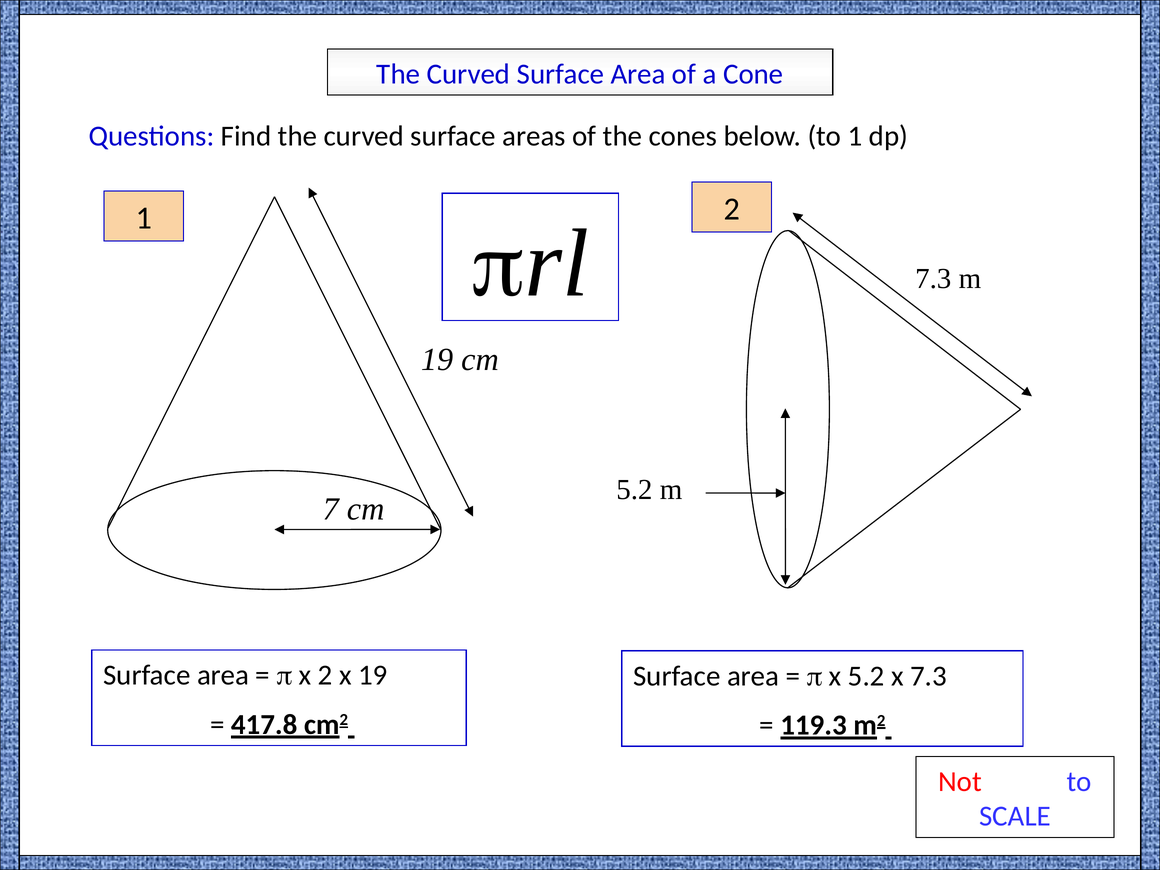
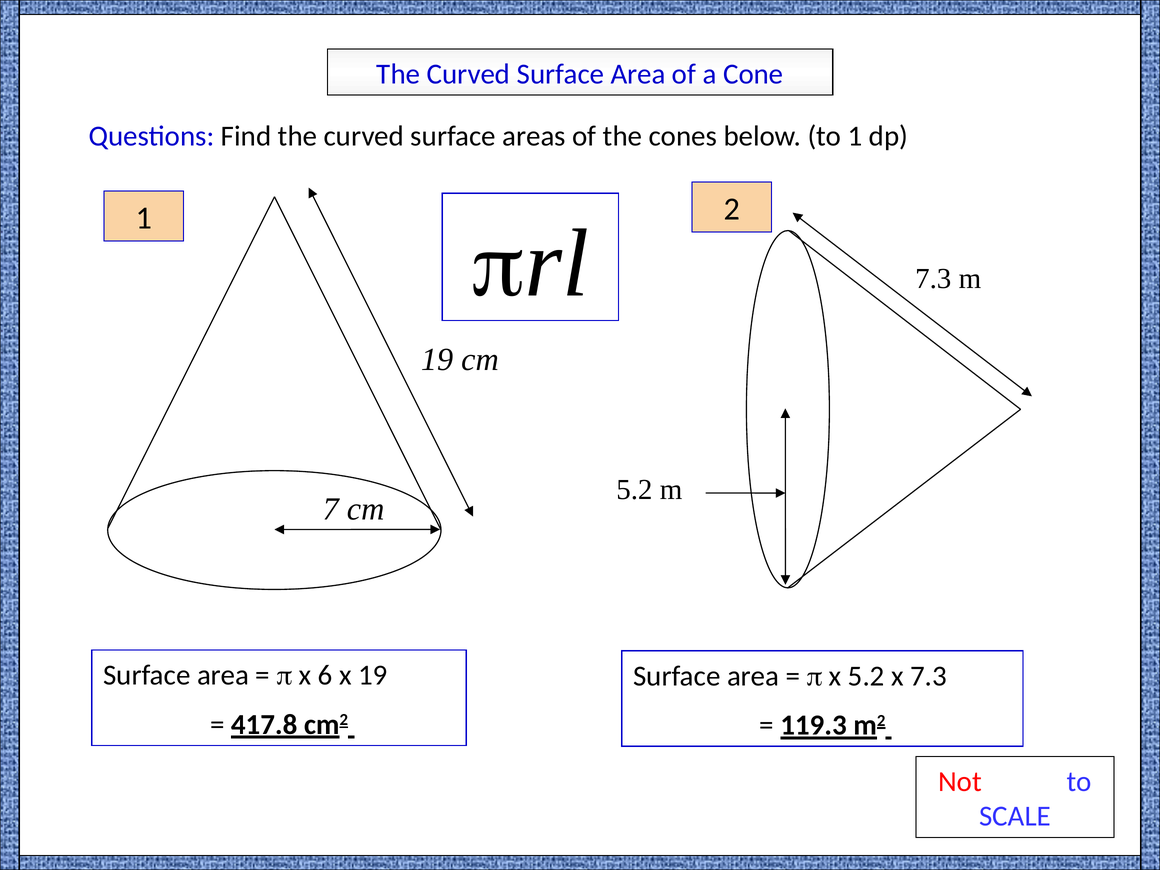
x 2: 2 -> 6
